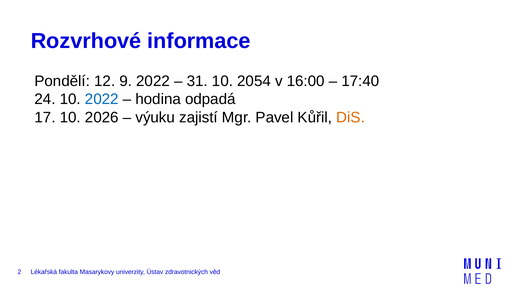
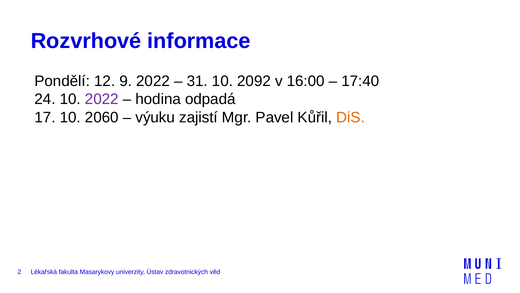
2054: 2054 -> 2092
2022 at (102, 99) colour: blue -> purple
2026: 2026 -> 2060
